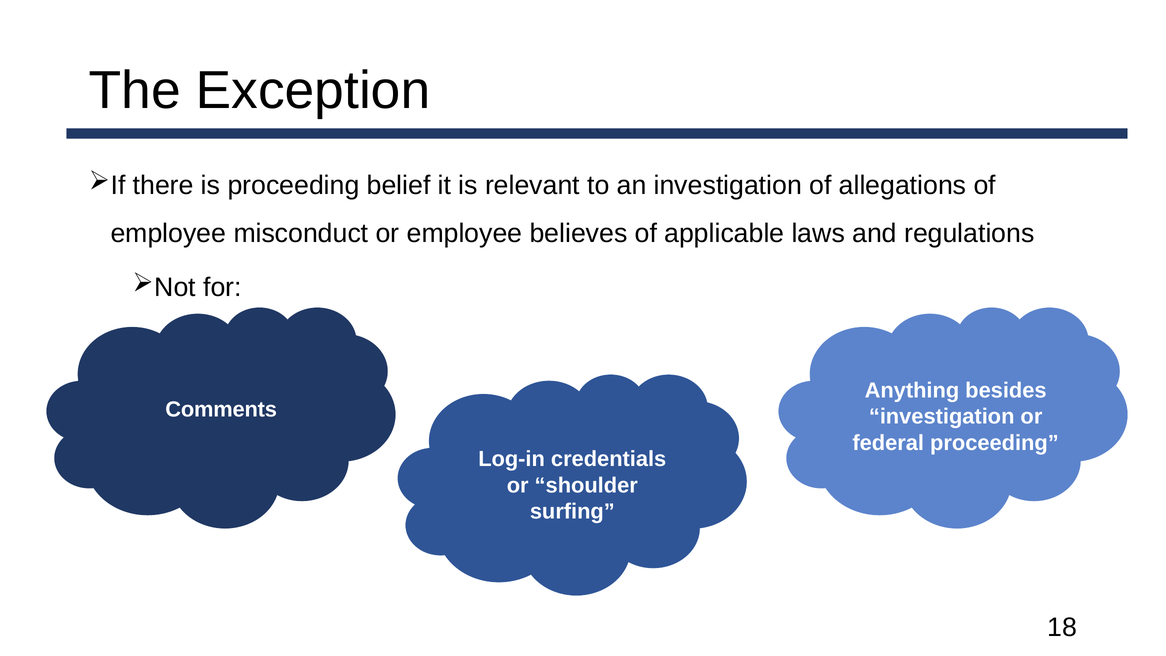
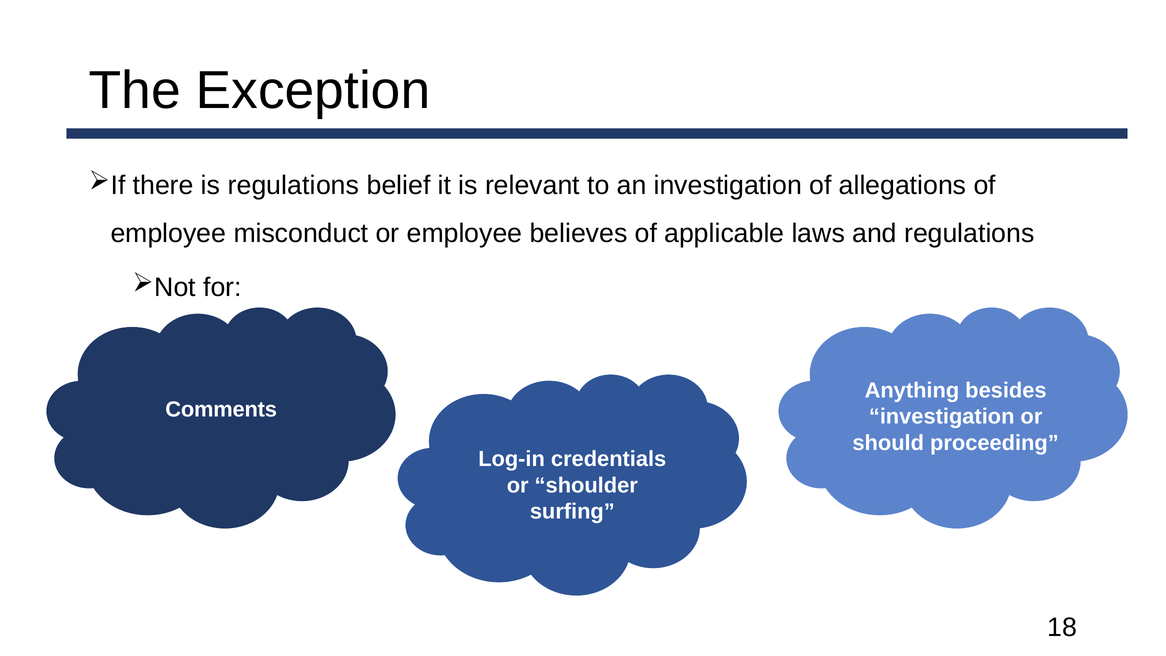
is proceeding: proceeding -> regulations
federal: federal -> should
